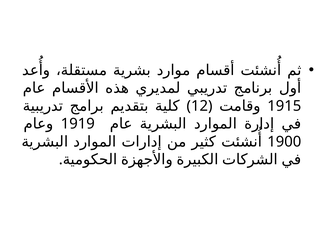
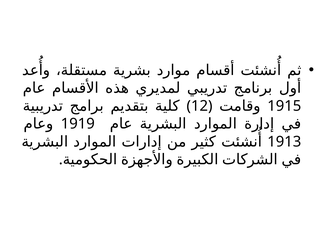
1900: 1900 -> 1913
